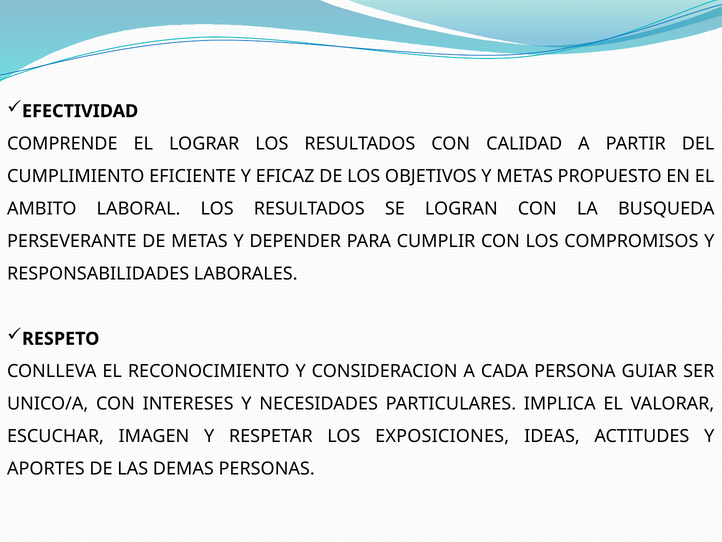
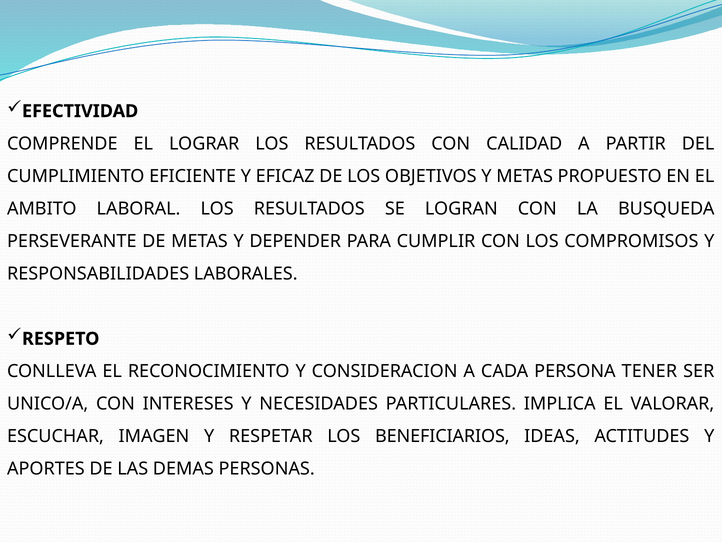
GUIAR: GUIAR -> TENER
EXPOSICIONES: EXPOSICIONES -> BENEFICIARIOS
